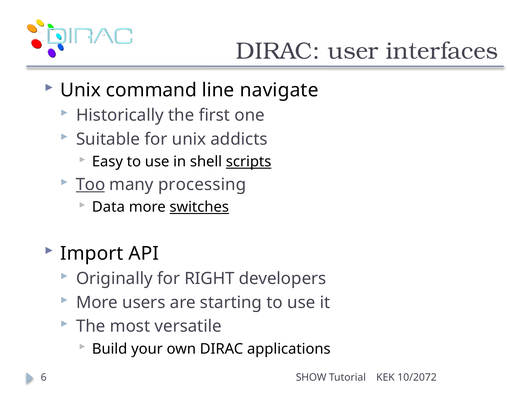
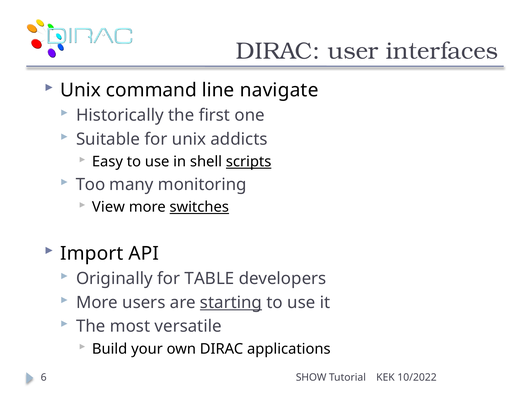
Too underline: present -> none
processing: processing -> monitoring
Data: Data -> View
RIGHT: RIGHT -> TABLE
starting underline: none -> present
10/2072: 10/2072 -> 10/2022
